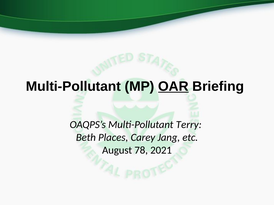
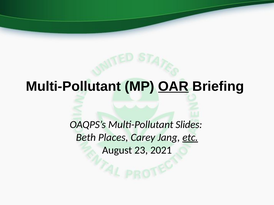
Terry: Terry -> Slides
etc underline: none -> present
78: 78 -> 23
